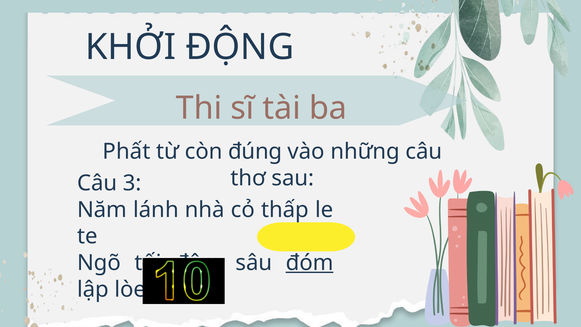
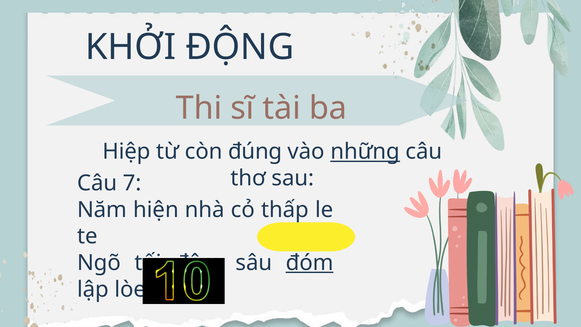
Phất: Phất -> Hiệp
những underline: none -> present
3: 3 -> 7
lánh: lánh -> hiện
